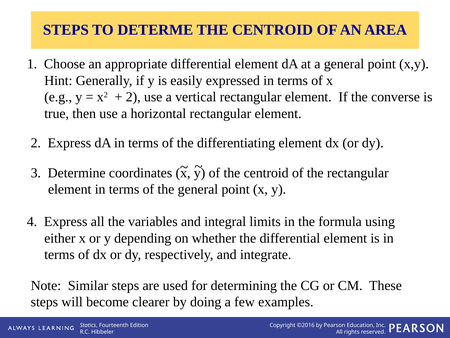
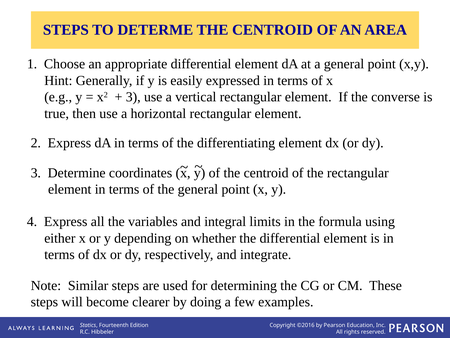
2 at (133, 97): 2 -> 3
